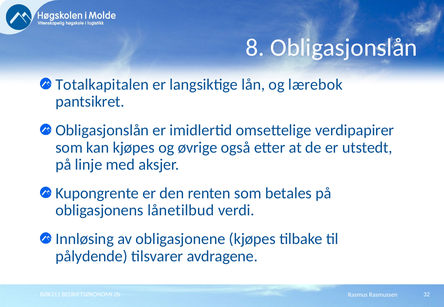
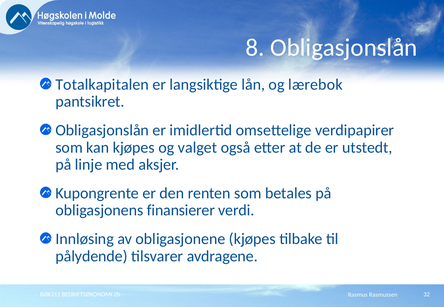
øvrige: øvrige -> valget
lånetilbud: lånetilbud -> finansierer
